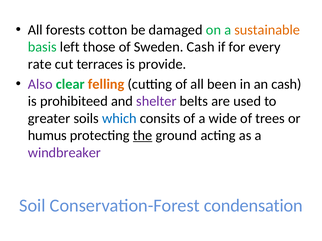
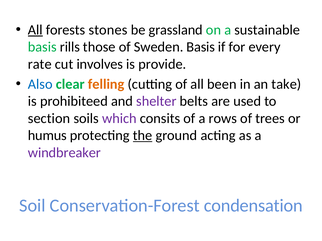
All at (35, 30) underline: none -> present
cotton: cotton -> stones
damaged: damaged -> grassland
sustainable colour: orange -> black
left: left -> rills
Sweden Cash: Cash -> Basis
terraces: terraces -> involves
Also colour: purple -> blue
an cash: cash -> take
greater: greater -> section
which colour: blue -> purple
wide: wide -> rows
